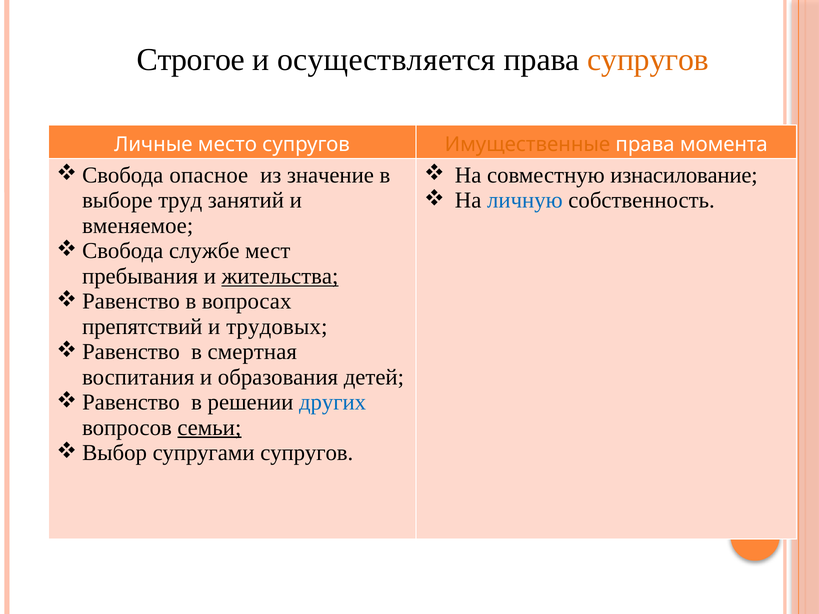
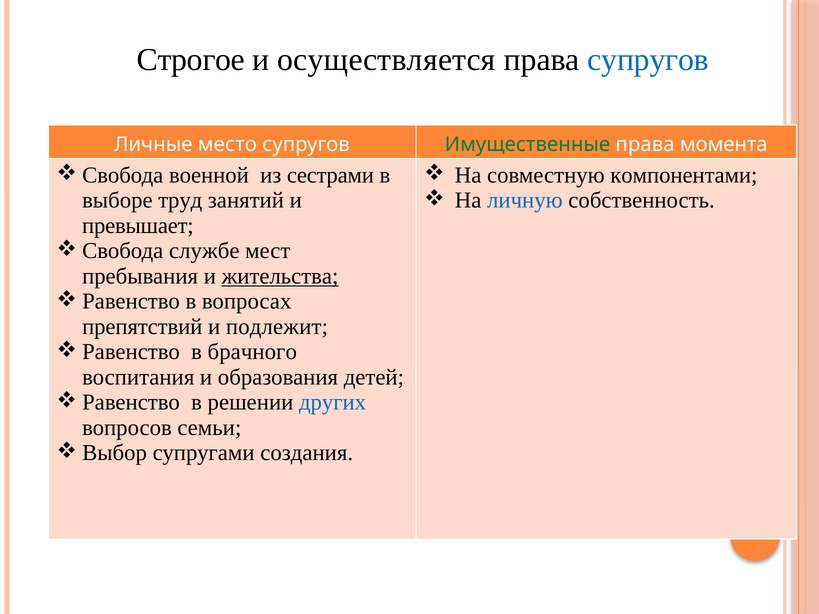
супругов at (648, 60) colour: orange -> blue
Имущественные colour: orange -> green
опасное: опасное -> военной
значение: значение -> сестрами
изнасилование: изнасилование -> компонентами
вменяемое: вменяемое -> превышает
трудовых: трудовых -> подлежит
смертная: смертная -> брачного
семьи underline: present -> none
супругами супругов: супругов -> создания
